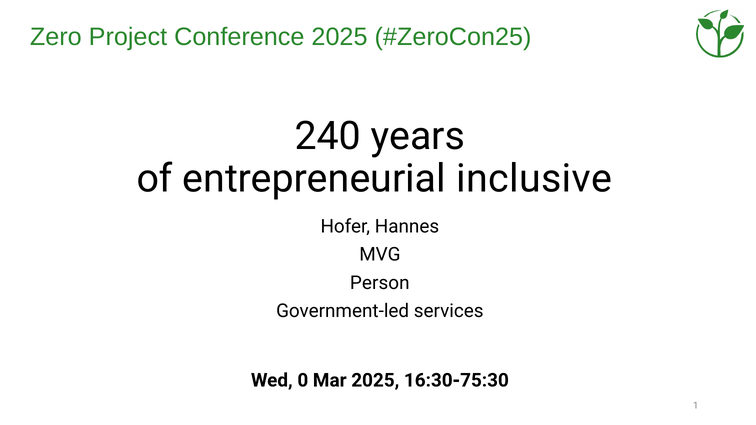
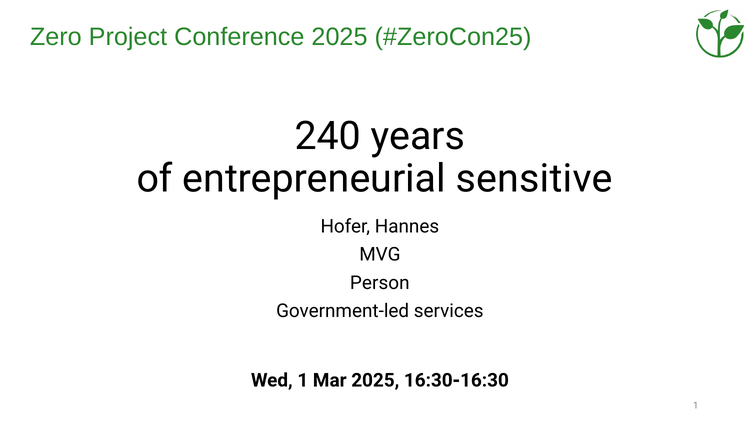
inclusive: inclusive -> sensitive
Wed 0: 0 -> 1
16:30-75:30: 16:30-75:30 -> 16:30-16:30
